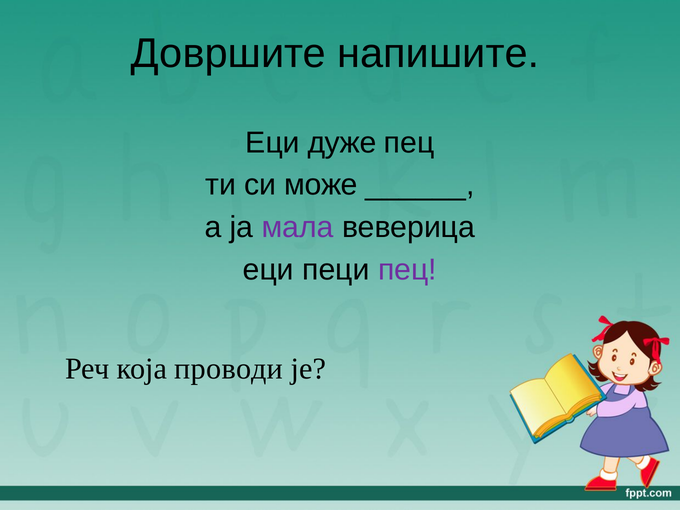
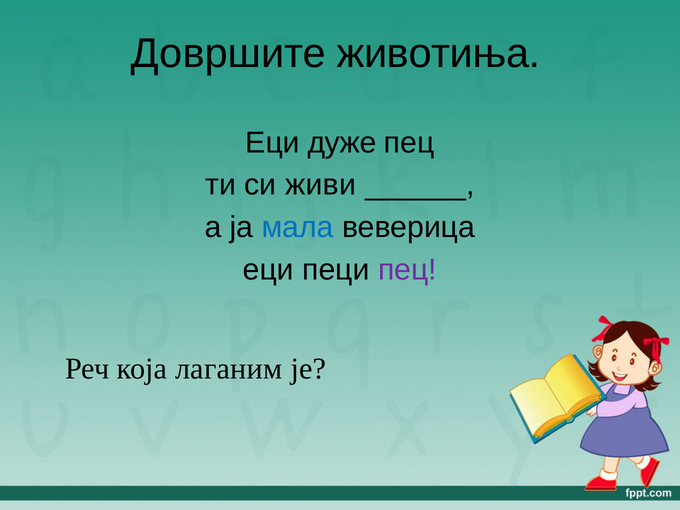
напишите: напишите -> животиња
може: може -> живи
мала colour: purple -> blue
проводи: проводи -> лаганим
